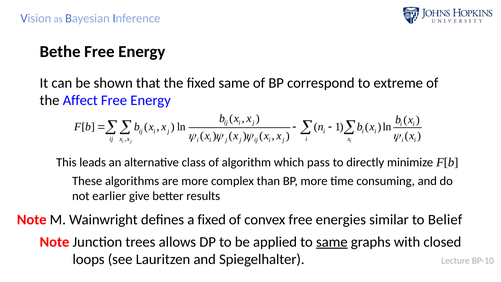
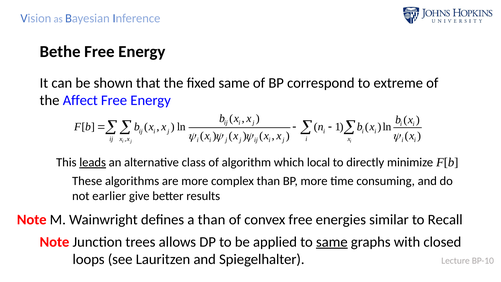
leads underline: none -> present
pass: pass -> local
a fixed: fixed -> than
Belief: Belief -> Recall
